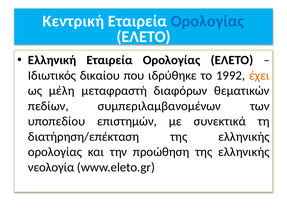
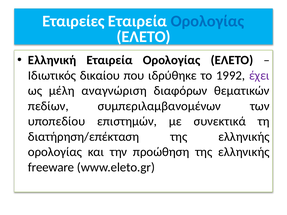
Κεντρική: Κεντρική -> Εταιρείες
έχει colour: orange -> purple
μεταφραστή: μεταφραστή -> αναγνώριση
νεολογία: νεολογία -> freeware
